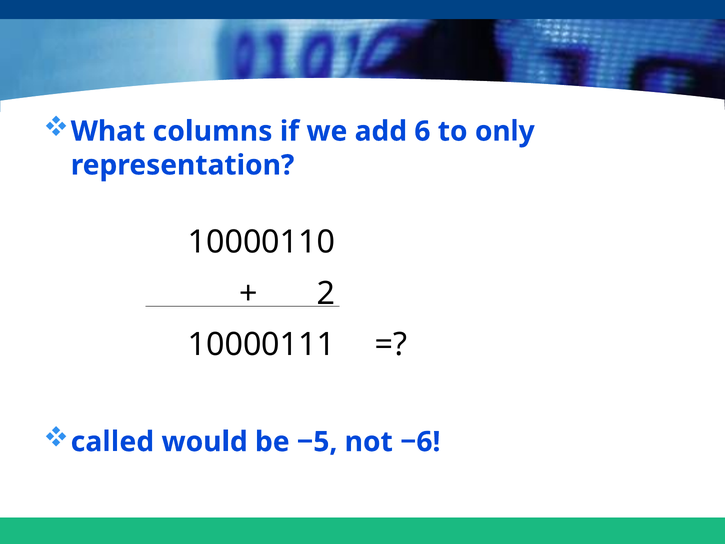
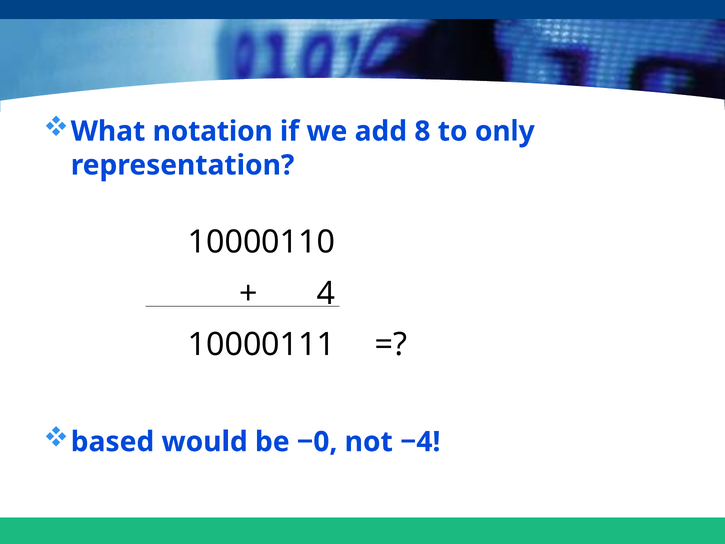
columns: columns -> notation
6: 6 -> 8
2: 2 -> 4
called: called -> based
−5: −5 -> −0
−6: −6 -> −4
